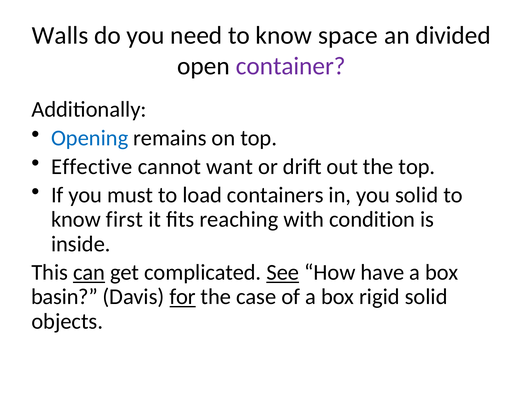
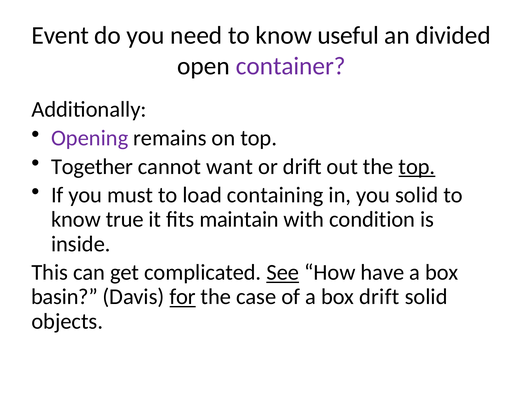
Walls: Walls -> Event
space: space -> useful
Opening colour: blue -> purple
Effective: Effective -> Together
top at (417, 166) underline: none -> present
containers: containers -> containing
first: first -> true
reaching: reaching -> maintain
can underline: present -> none
box rigid: rigid -> drift
